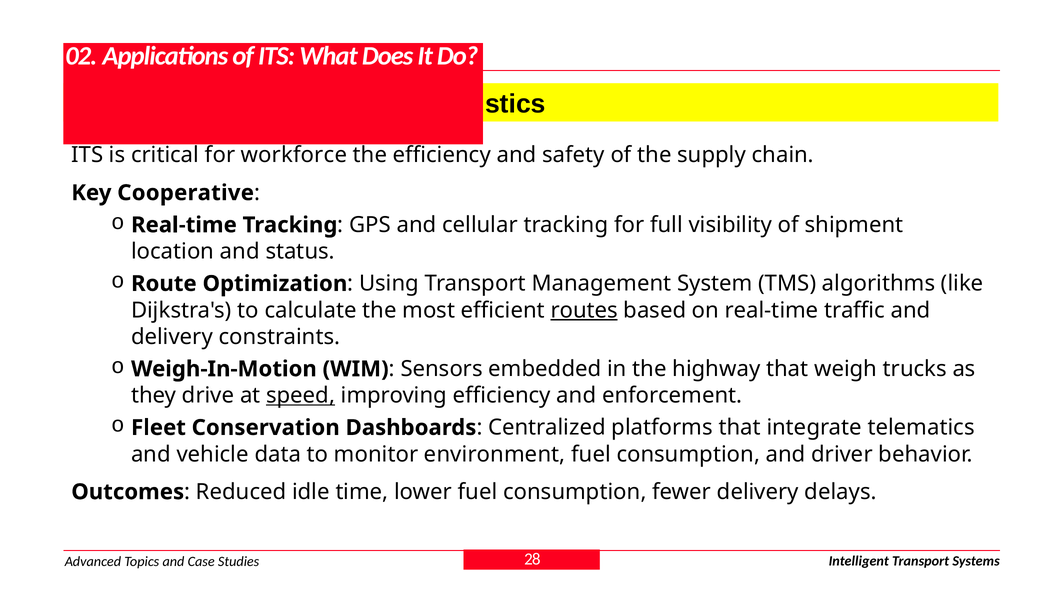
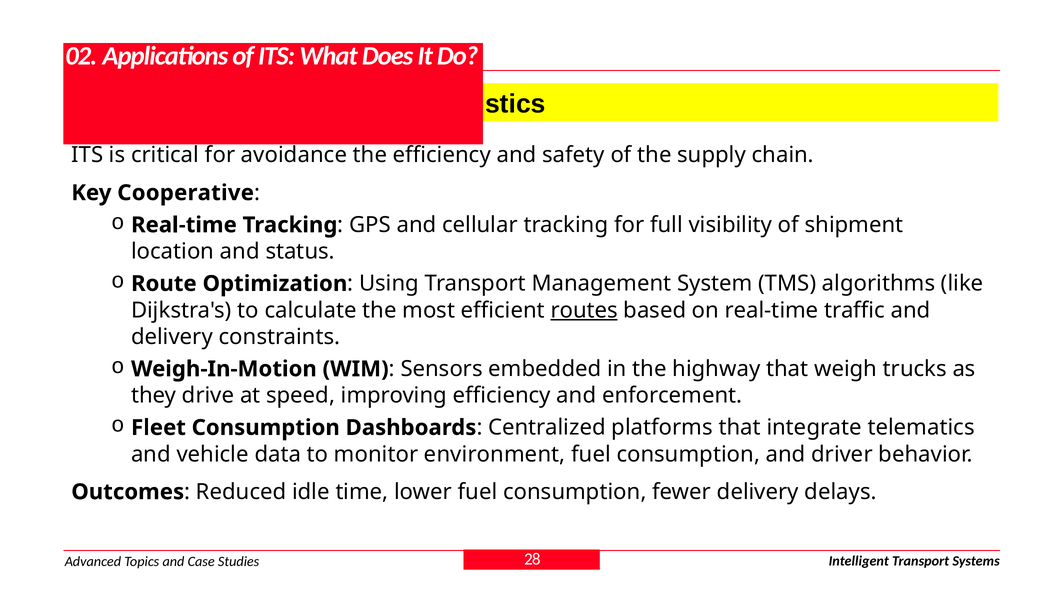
workforce: workforce -> avoidance
speed underline: present -> none
Fleet Conservation: Conservation -> Consumption
